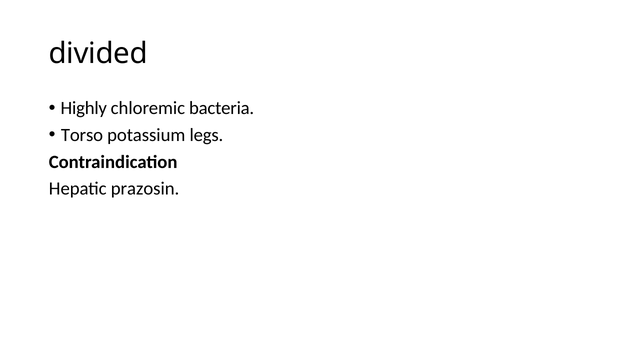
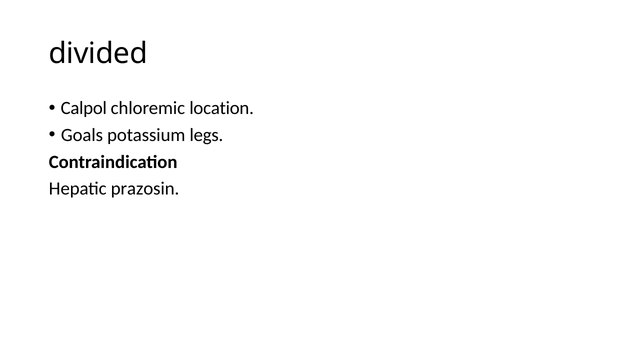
Highly: Highly -> Calpol
bacteria: bacteria -> location
Torso: Torso -> Goals
